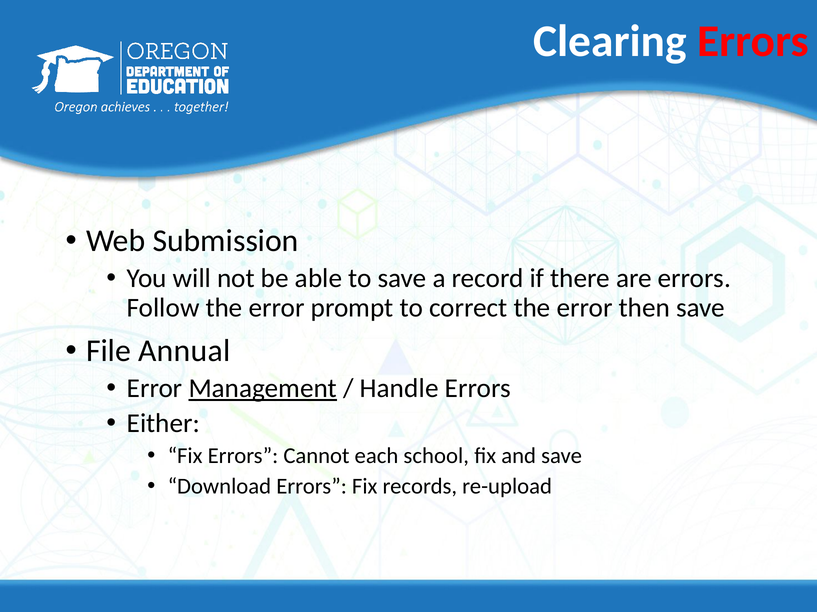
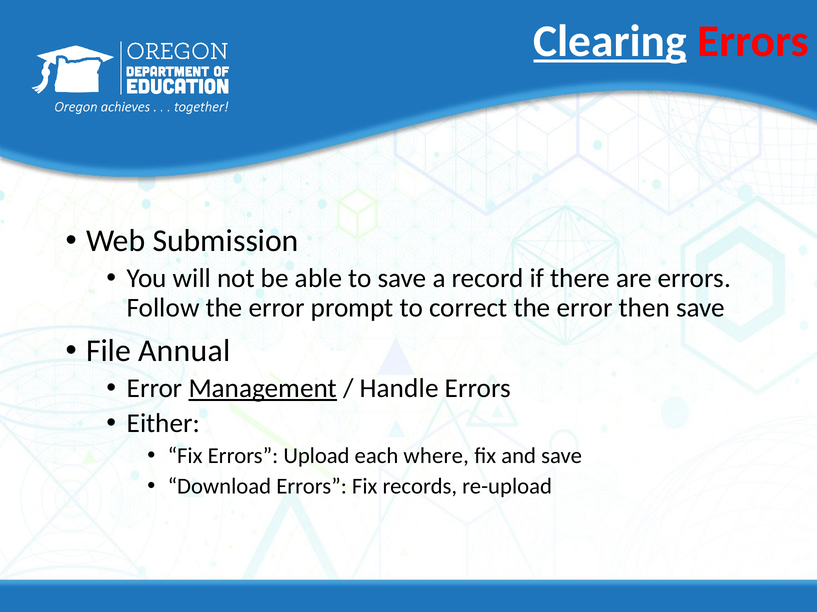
Clearing underline: none -> present
Cannot: Cannot -> Upload
school: school -> where
